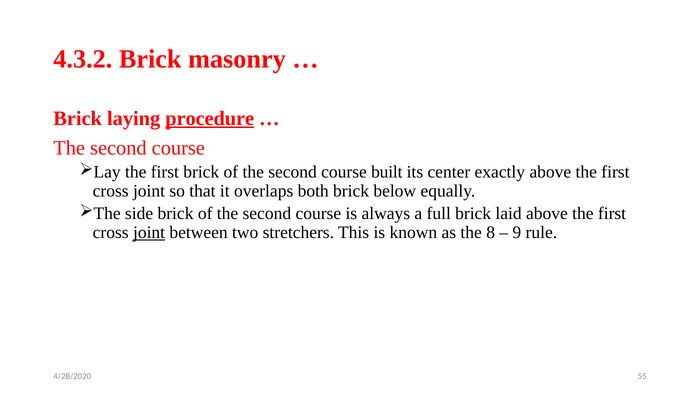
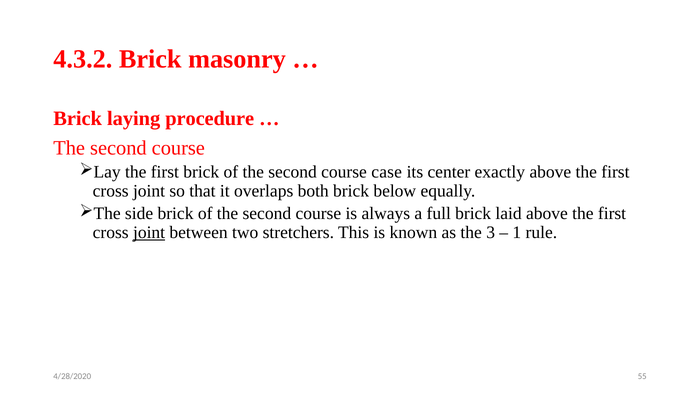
procedure underline: present -> none
built: built -> case
8: 8 -> 3
9: 9 -> 1
